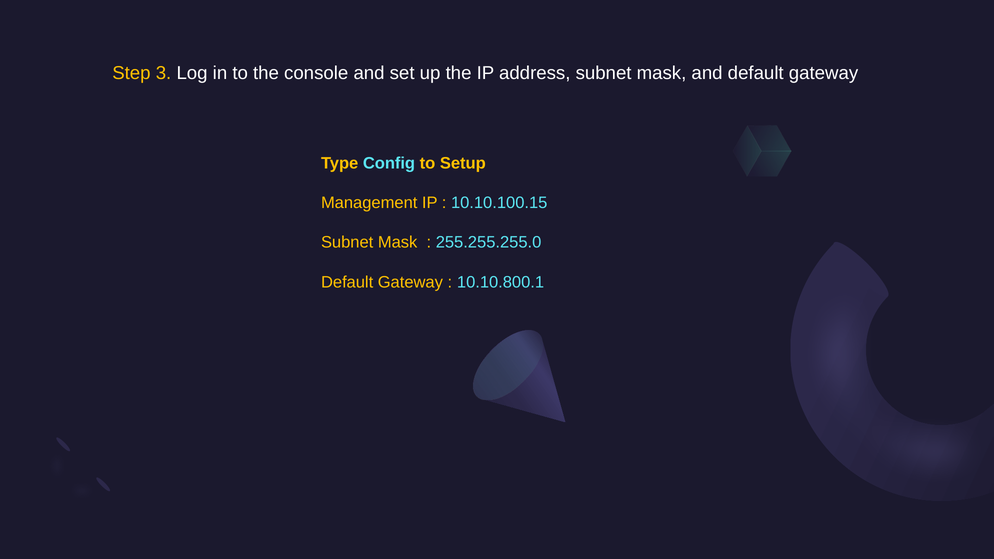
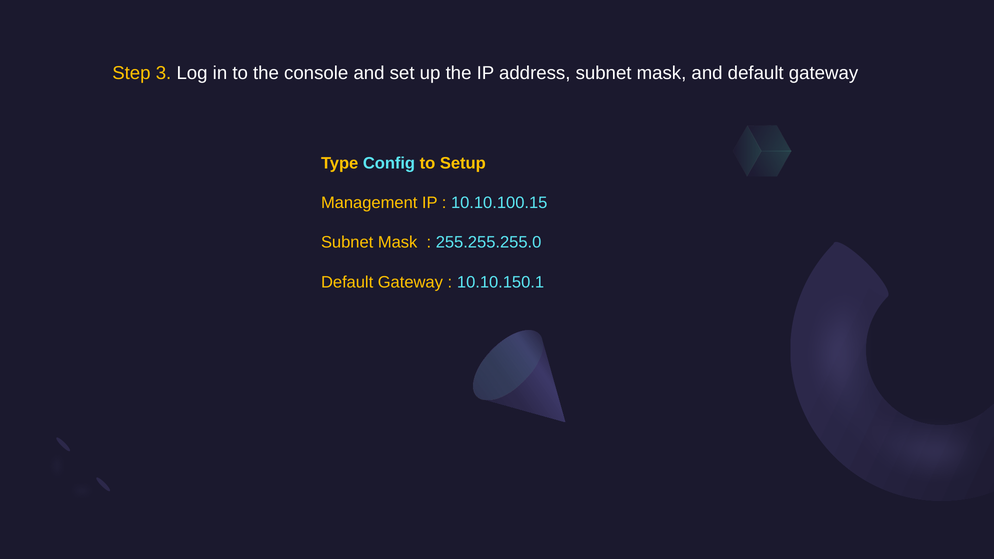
10.10.800.1: 10.10.800.1 -> 10.10.150.1
